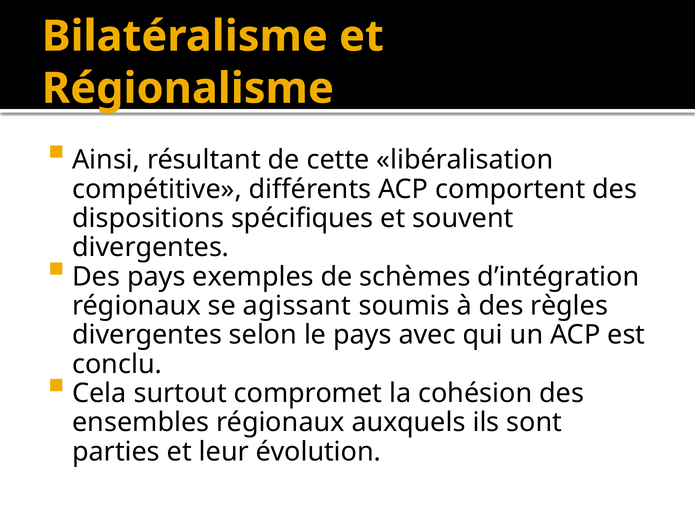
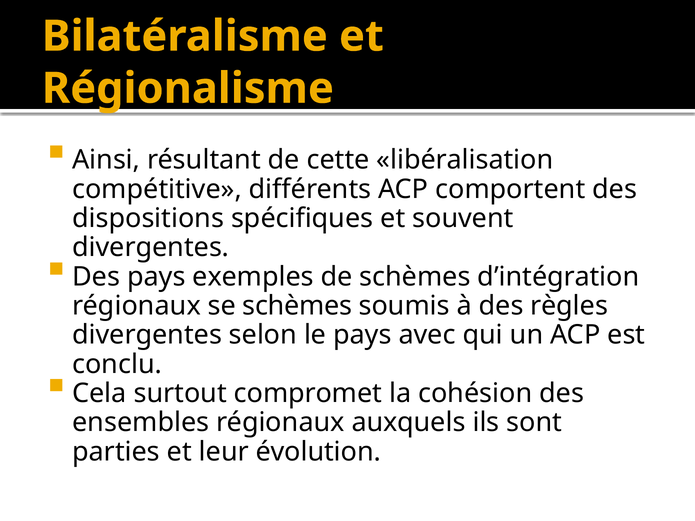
se agissant: agissant -> schèmes
